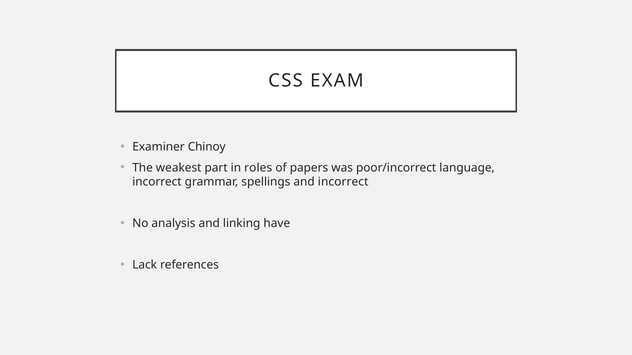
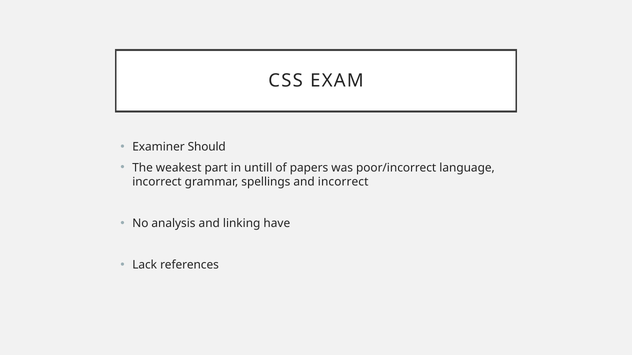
Chinoy: Chinoy -> Should
roles: roles -> untill
